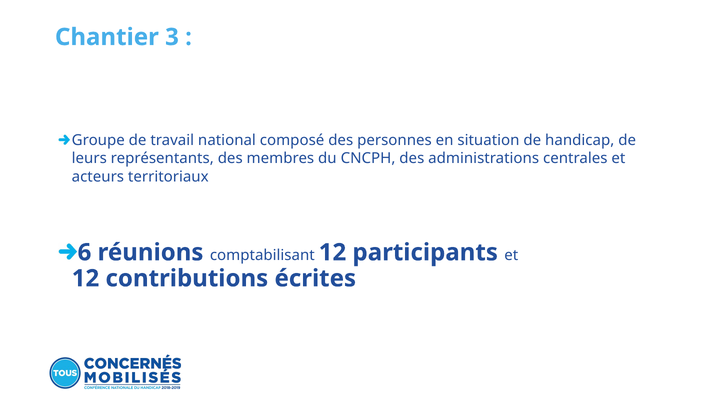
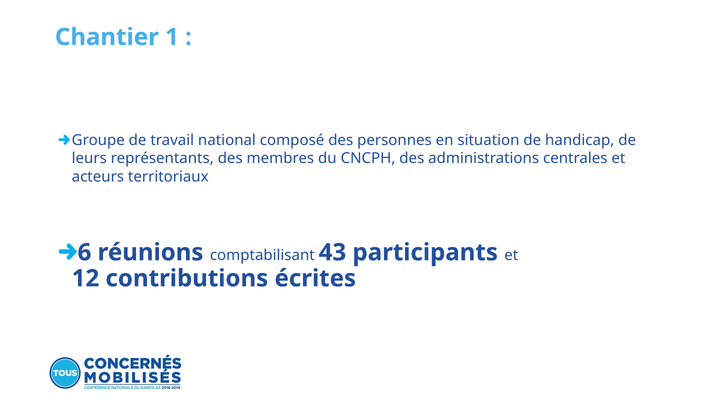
3: 3 -> 1
comptabilisant 12: 12 -> 43
